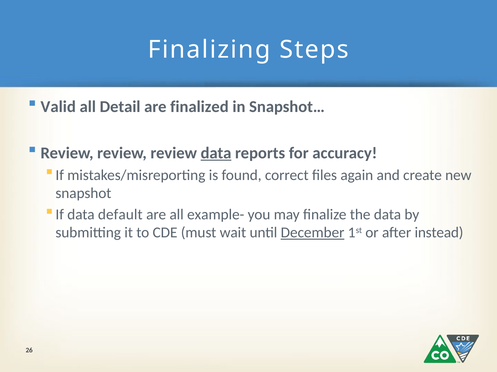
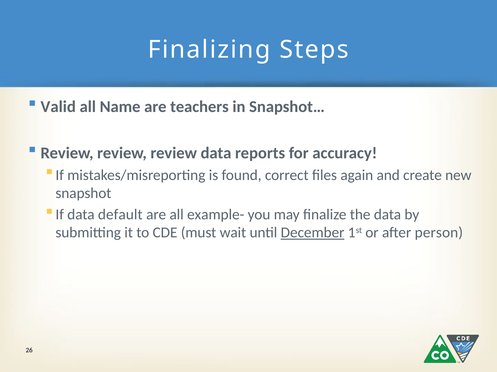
Detail: Detail -> Name
finalized: finalized -> teachers
data at (216, 153) underline: present -> none
instead: instead -> person
